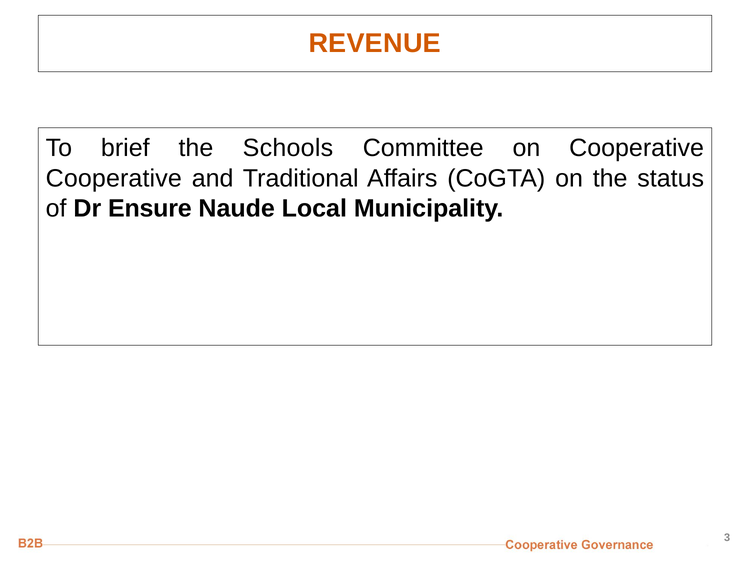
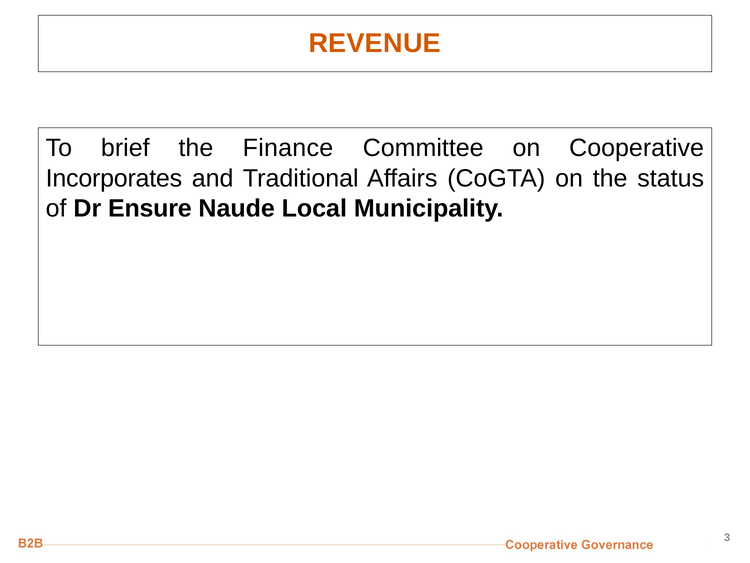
Schools: Schools -> Finance
Cooperative at (114, 178): Cooperative -> Incorporates
